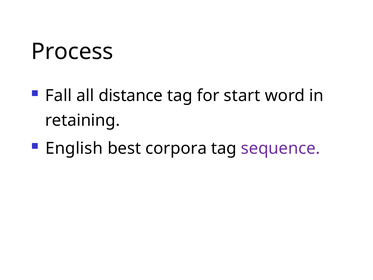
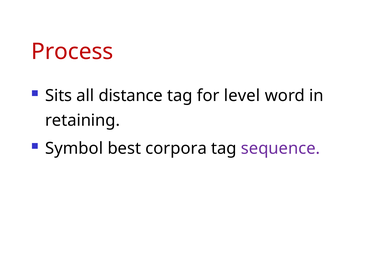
Process colour: black -> red
Fall: Fall -> Sits
start: start -> level
English: English -> Symbol
